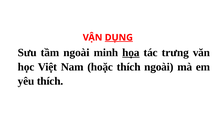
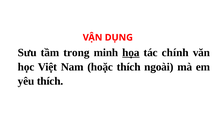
DỤNG underline: present -> none
tầm ngoài: ngoài -> trong
trưng: trưng -> chính
